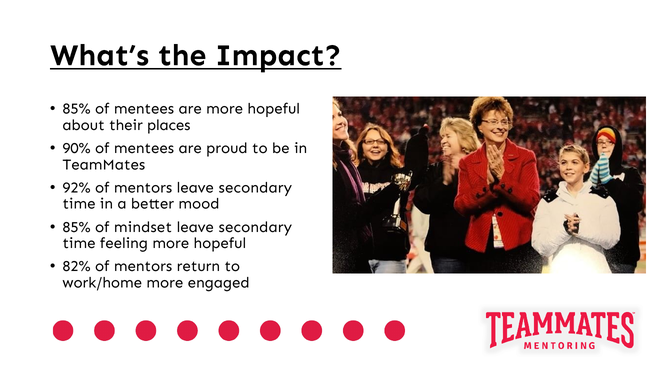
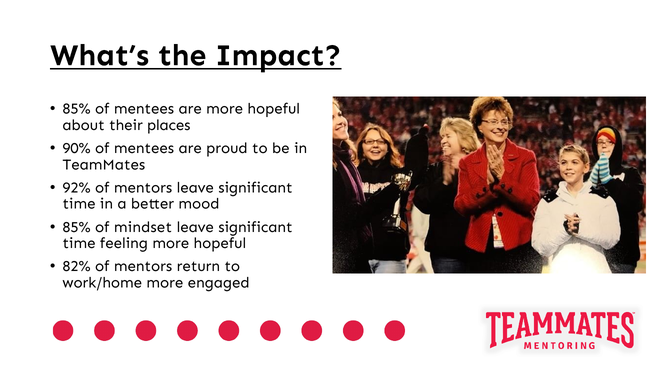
mentors leave secondary: secondary -> significant
secondary at (255, 227): secondary -> significant
